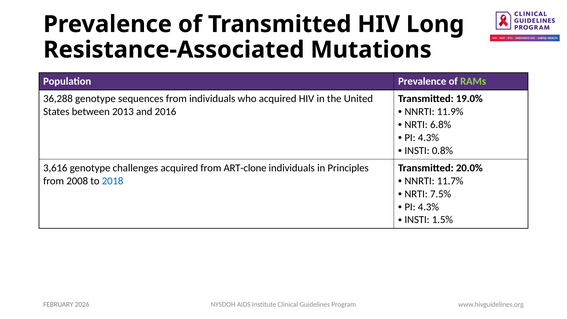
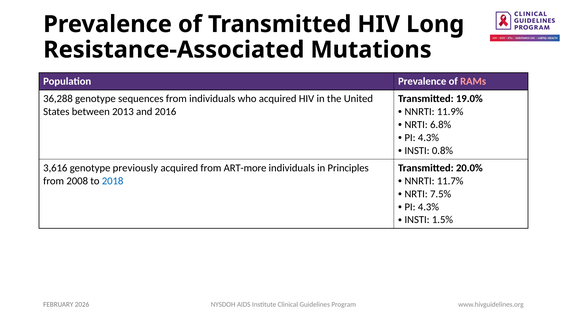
RAMs colour: light green -> pink
challenges: challenges -> previously
ART-clone: ART-clone -> ART-more
